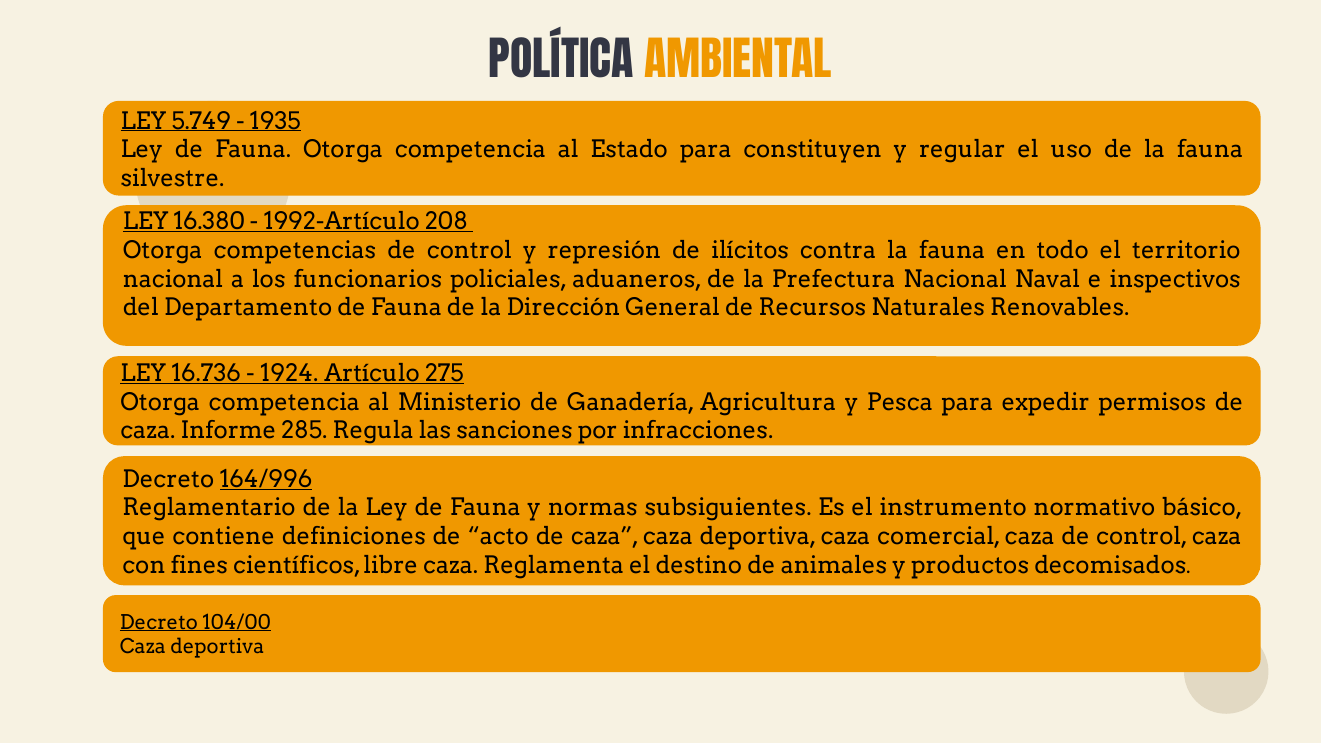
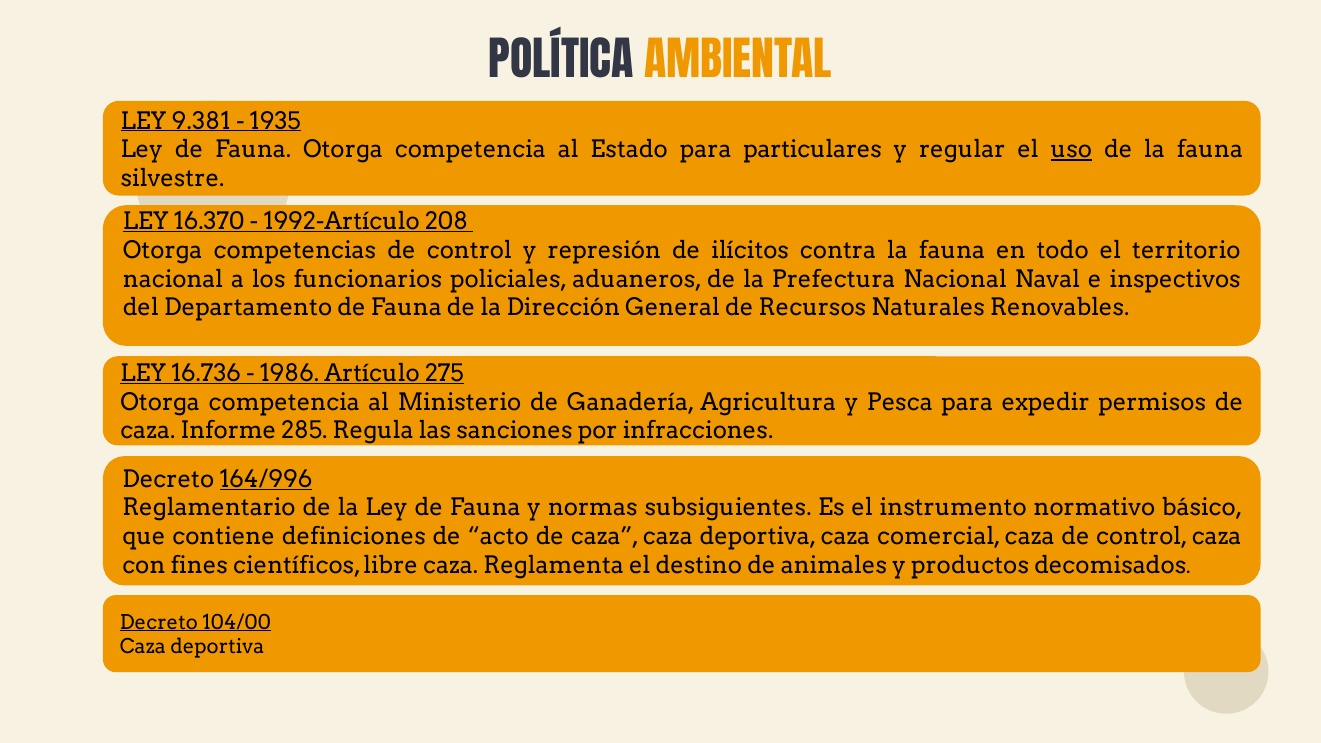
5.749: 5.749 -> 9.381
constituyen: constituyen -> particulares
uso underline: none -> present
16.380: 16.380 -> 16.370
1924: 1924 -> 1986
